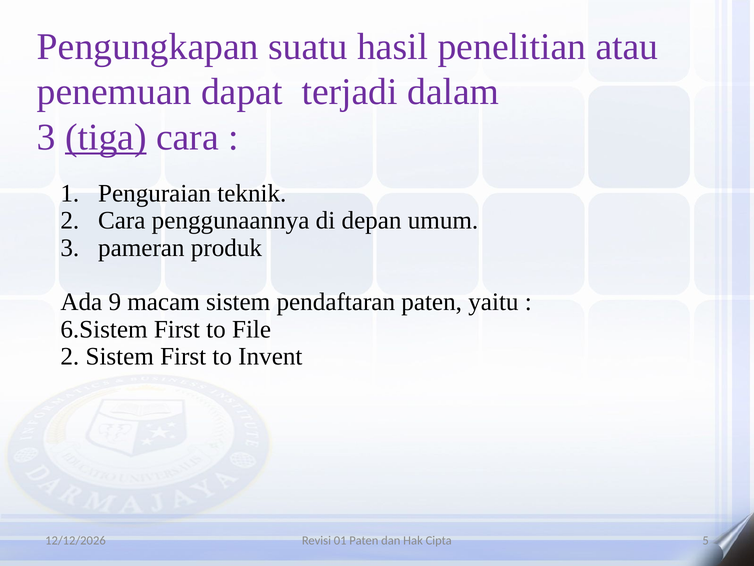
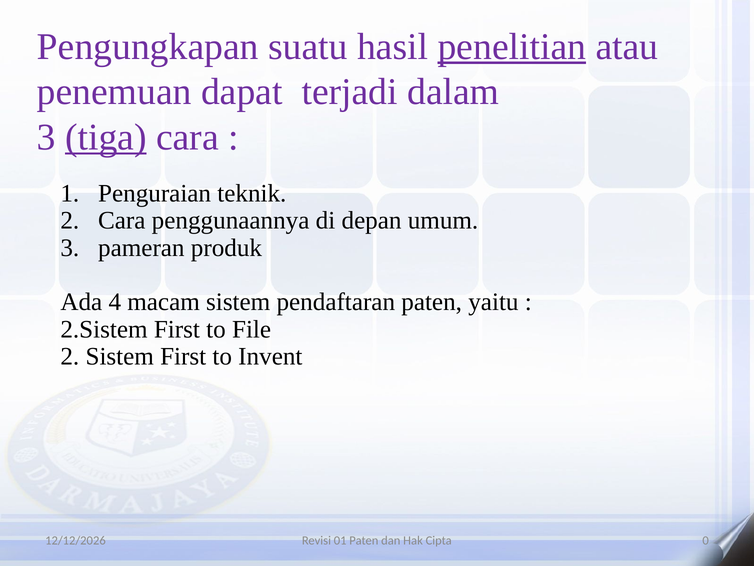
penelitian underline: none -> present
9: 9 -> 4
6.Sistem: 6.Sistem -> 2.Sistem
5: 5 -> 0
